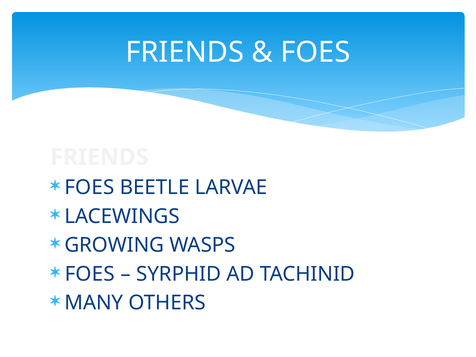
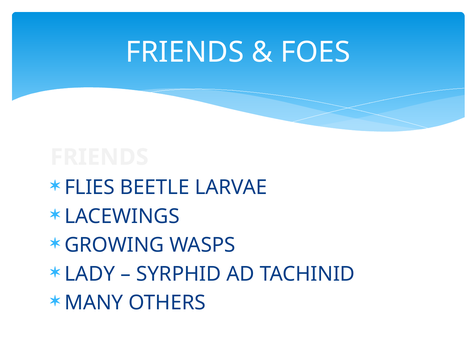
FOES at (89, 187): FOES -> FLIES
FOES at (90, 274): FOES -> LADY
